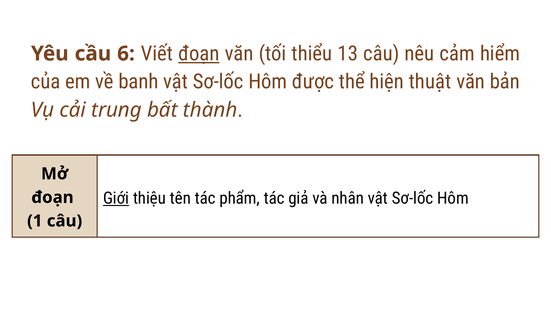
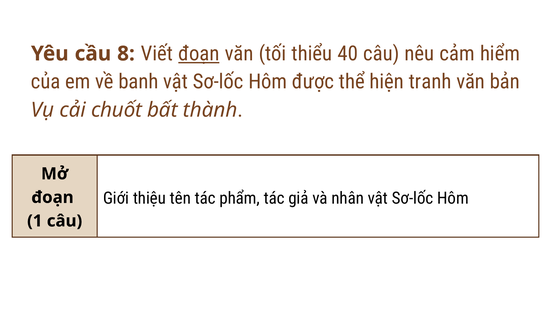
6: 6 -> 8
13: 13 -> 40
thuật: thuật -> tranh
trung: trung -> chuốt
Giới underline: present -> none
